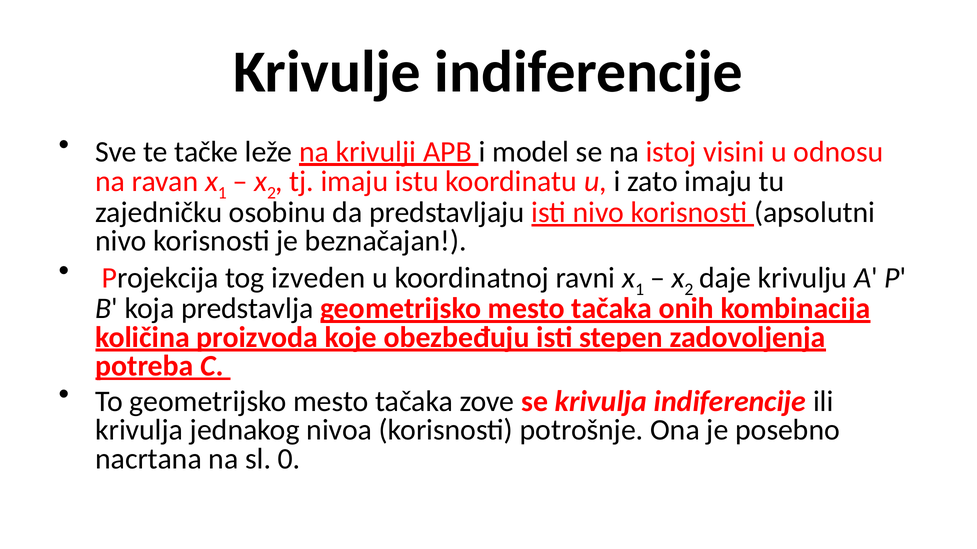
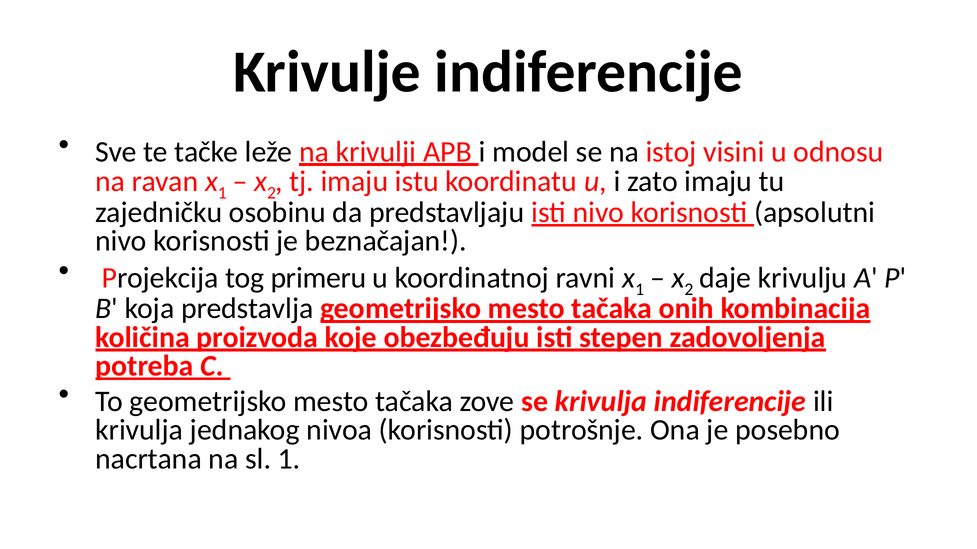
izveden: izveden -> primeru
sl 0: 0 -> 1
